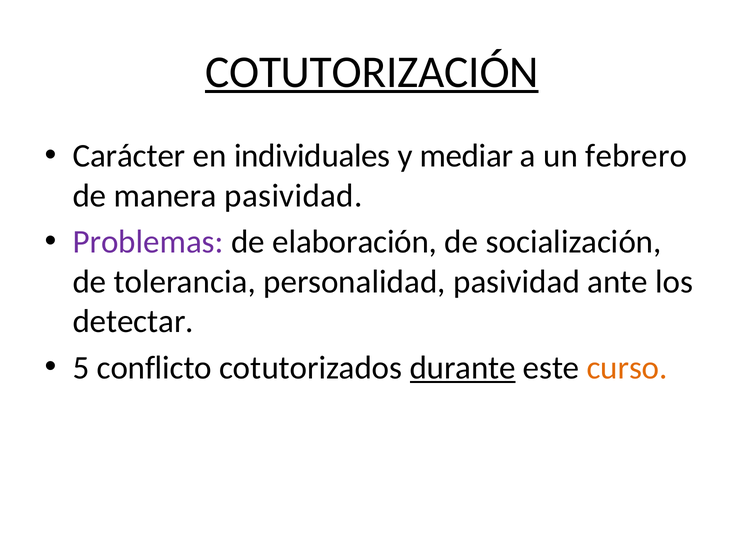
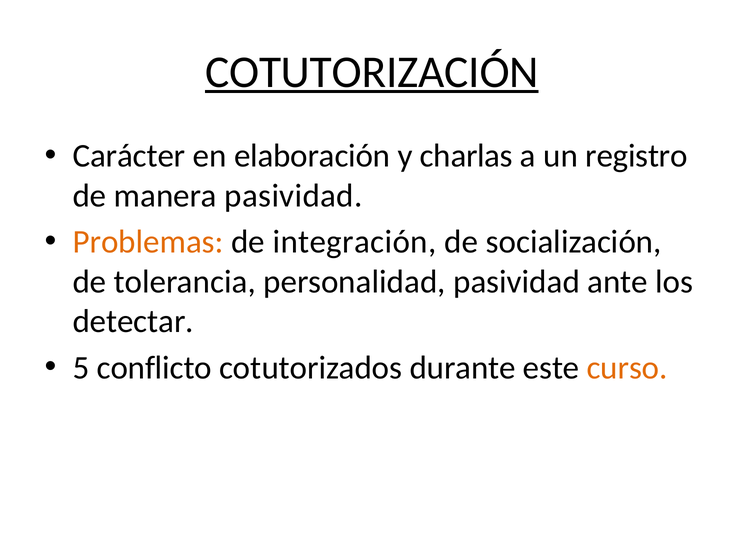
individuales: individuales -> elaboración
mediar: mediar -> charlas
febrero: febrero -> registro
Problemas colour: purple -> orange
elaboración: elaboración -> integración
durante underline: present -> none
